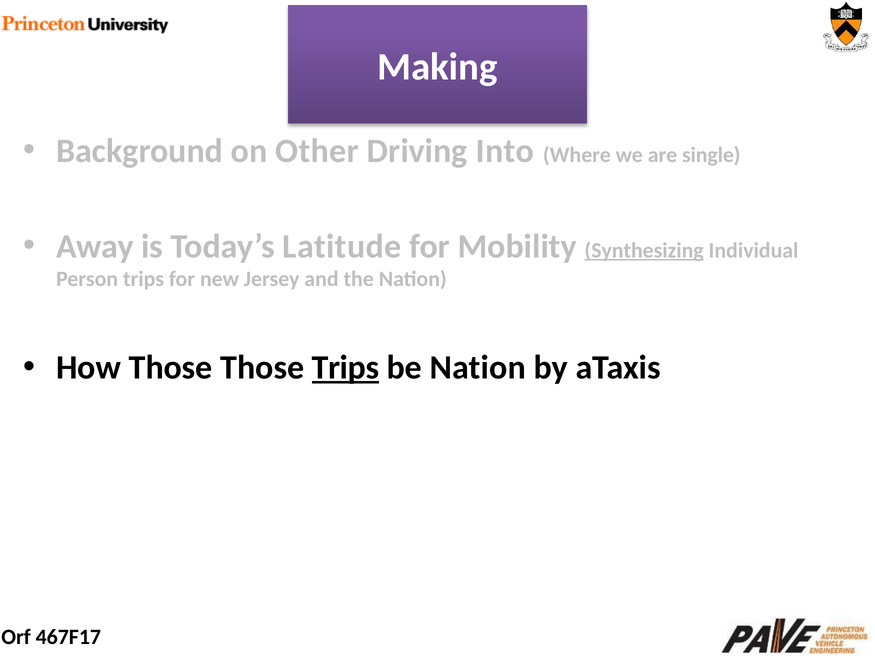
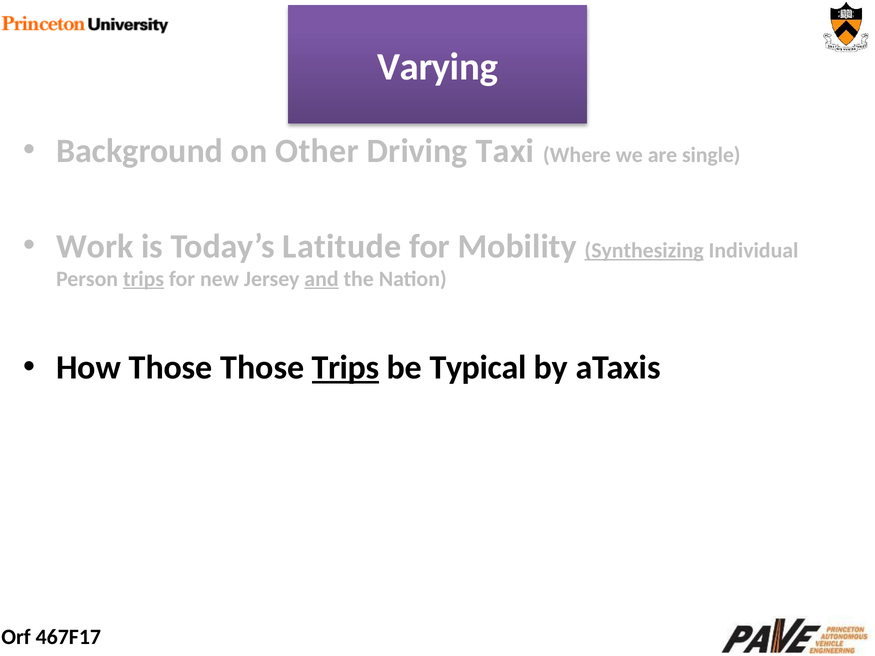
Making: Making -> Varying
Into: Into -> Taxi
Away: Away -> Work
trips at (144, 279) underline: none -> present
and underline: none -> present
be Nation: Nation -> Typical
